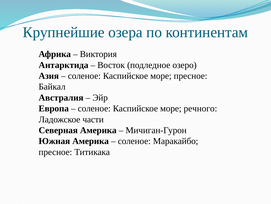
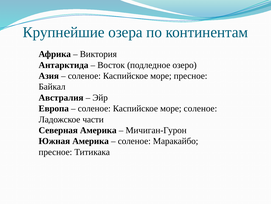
море речного: речного -> соленое
